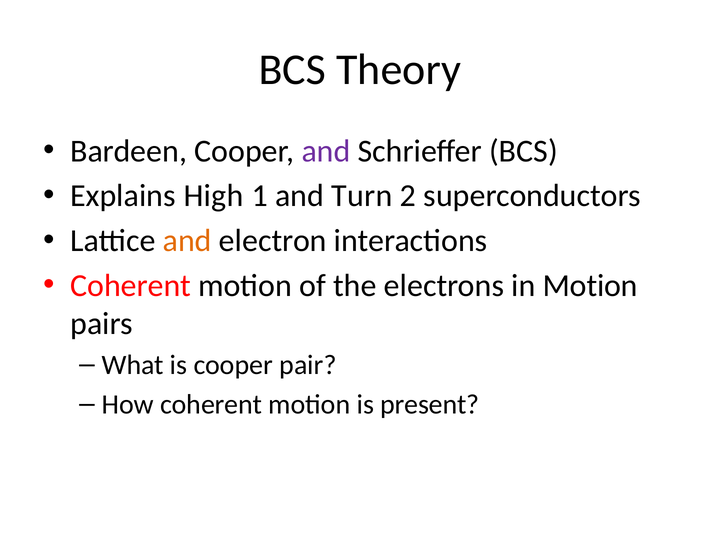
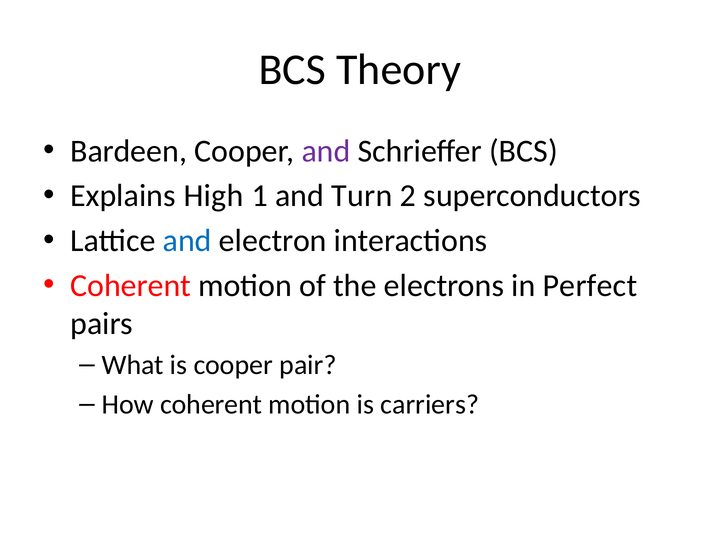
and at (187, 241) colour: orange -> blue
in Motion: Motion -> Perfect
present: present -> carriers
